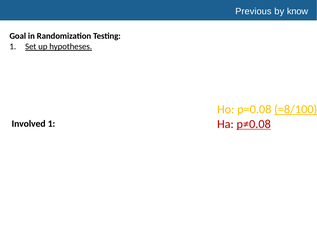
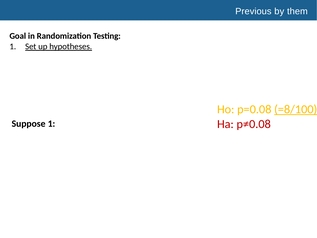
know: know -> them
p≠0.08 underline: present -> none
Involved: Involved -> Suppose
